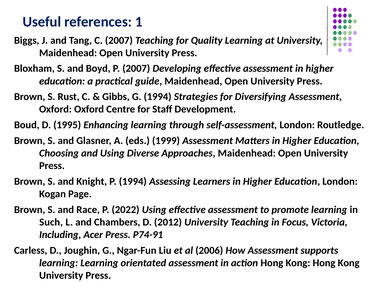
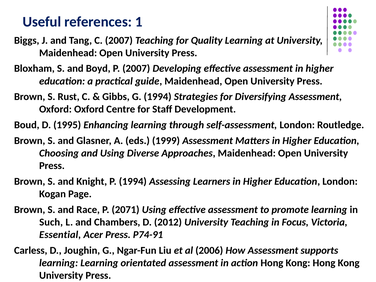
2022: 2022 -> 2071
Including: Including -> Essential
